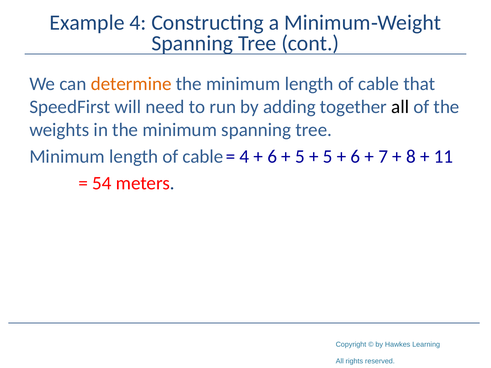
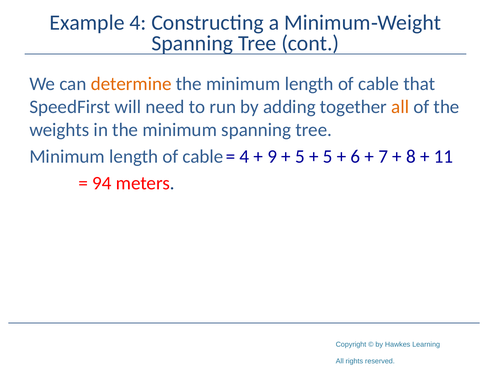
all at (400, 107) colour: black -> orange
6 at (272, 157): 6 -> 9
54: 54 -> 94
